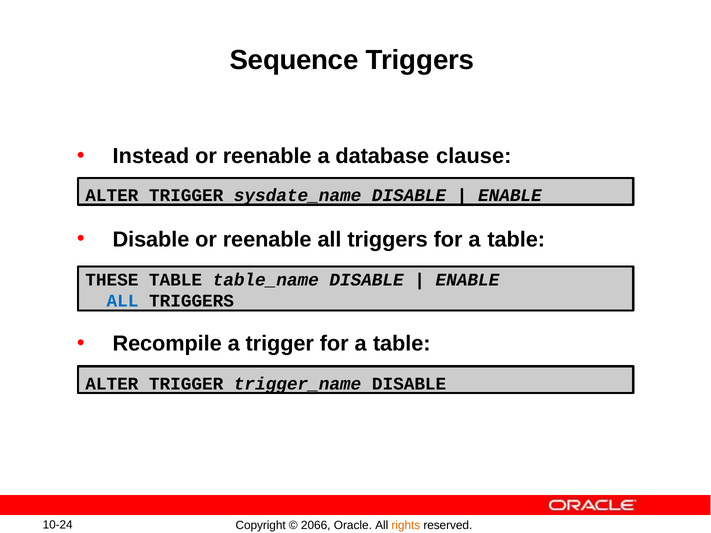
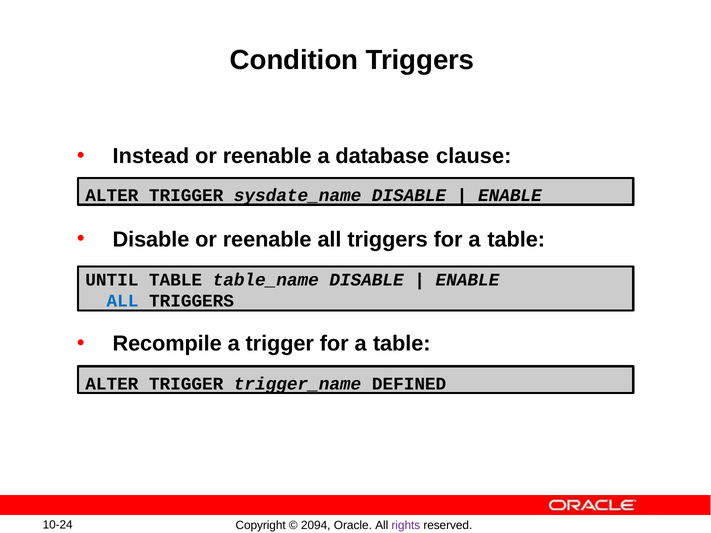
Sequence: Sequence -> Condition
THESE: THESE -> UNTIL
trigger_name DISABLE: DISABLE -> DEFINED
2066: 2066 -> 2094
rights colour: orange -> purple
